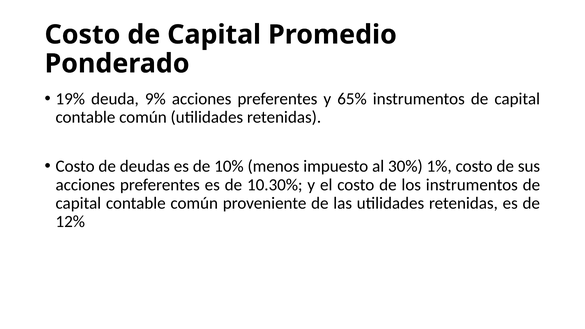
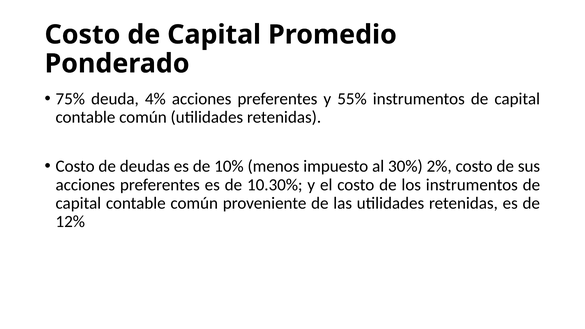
19%: 19% -> 75%
9%: 9% -> 4%
65%: 65% -> 55%
1%: 1% -> 2%
